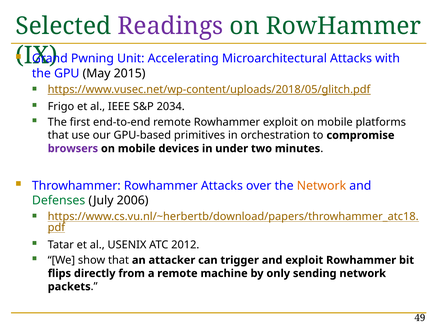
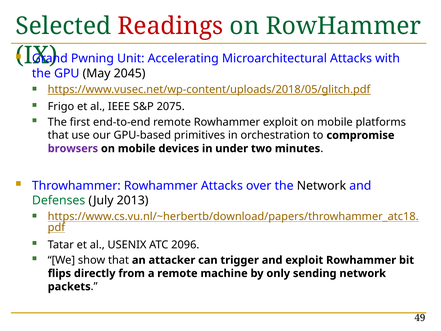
Readings colour: purple -> red
2015: 2015 -> 2045
2034: 2034 -> 2075
Network at (321, 185) colour: orange -> black
2006: 2006 -> 2013
2012: 2012 -> 2096
